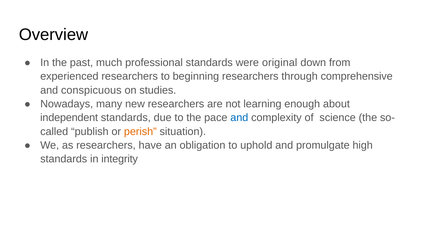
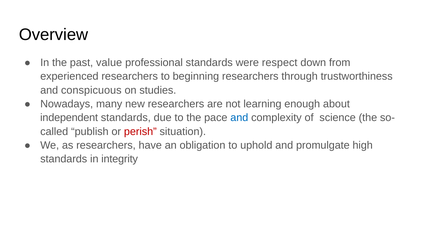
much: much -> value
original: original -> respect
comprehensive: comprehensive -> trustworthiness
perish colour: orange -> red
